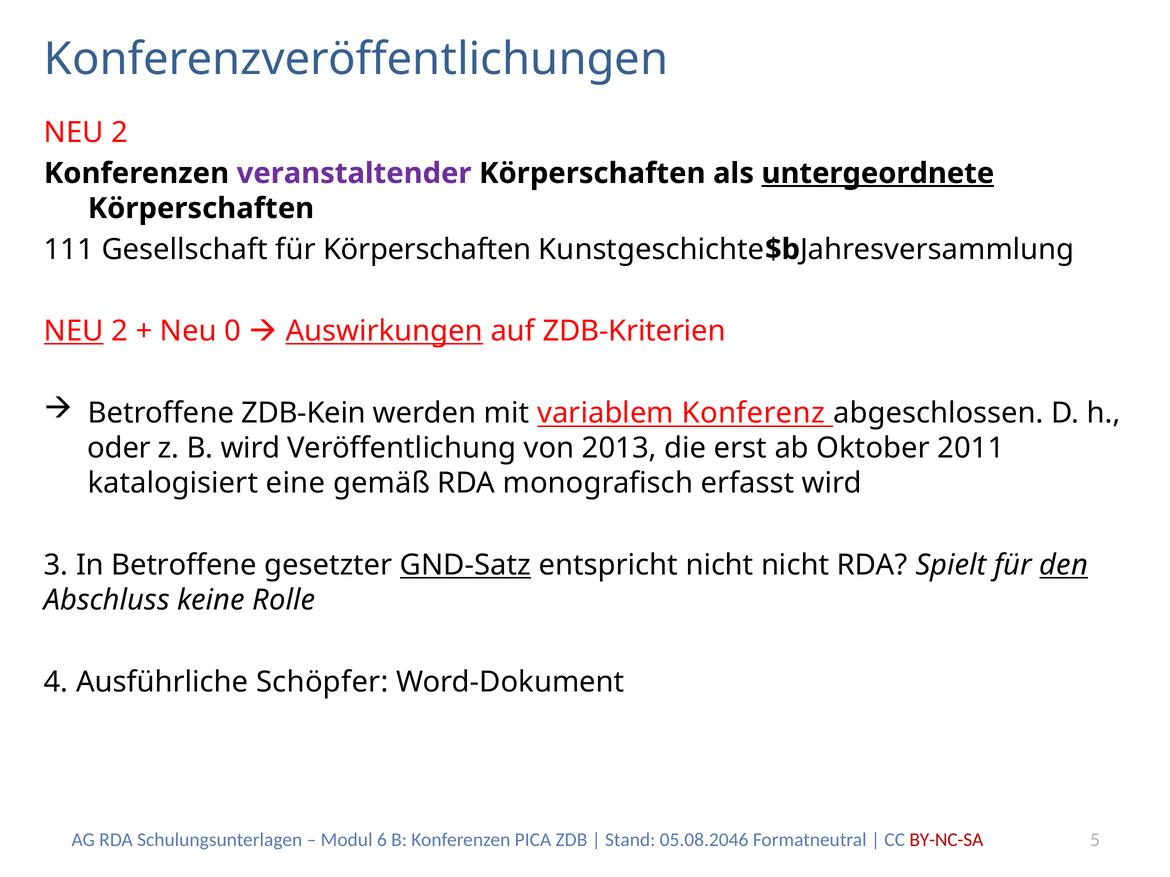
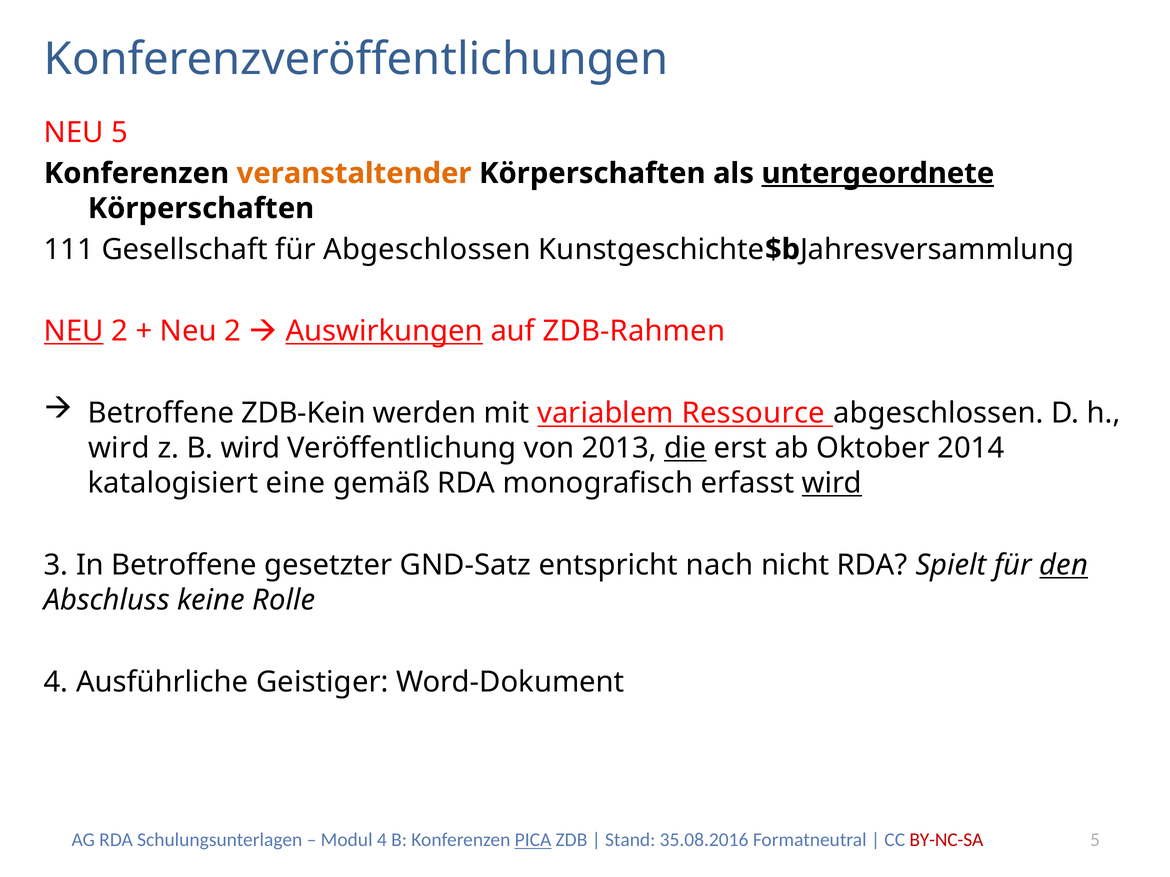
2 at (120, 132): 2 -> 5
veranstaltender colour: purple -> orange
für Körperschaften: Körperschaften -> Abgeschlossen
0 at (233, 331): 0 -> 2
ZDB-Kriterien: ZDB-Kriterien -> ZDB-Rahmen
Konferenz: Konferenz -> Ressource
oder at (119, 448): oder -> wird
die underline: none -> present
2011: 2011 -> 2014
wird at (832, 483) underline: none -> present
GND-Satz underline: present -> none
entspricht nicht: nicht -> nach
Schöpfer: Schöpfer -> Geistiger
Modul 6: 6 -> 4
PICA underline: none -> present
05.08.2046: 05.08.2046 -> 35.08.2016
